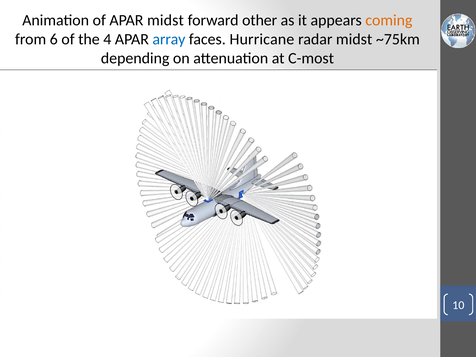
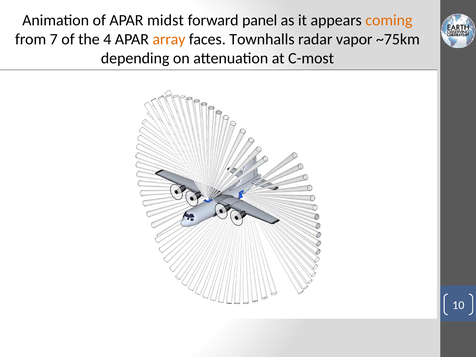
other: other -> panel
6: 6 -> 7
array colour: blue -> orange
Hurricane: Hurricane -> Townhalls
radar midst: midst -> vapor
